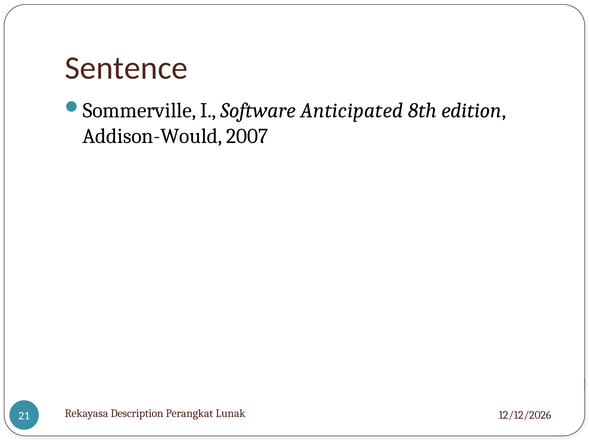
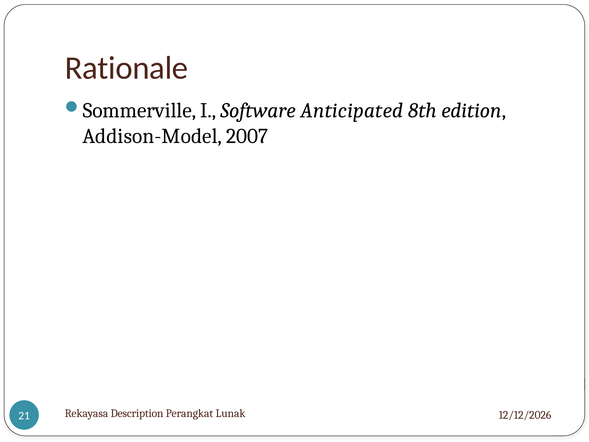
Sentence: Sentence -> Rationale
Addison-Would: Addison-Would -> Addison-Model
